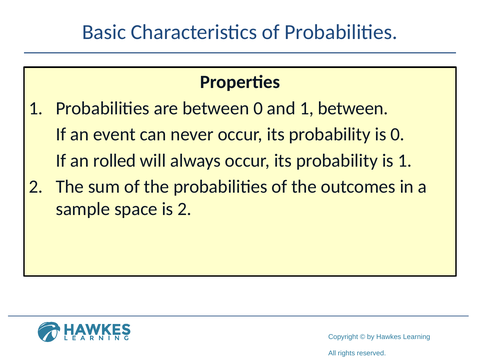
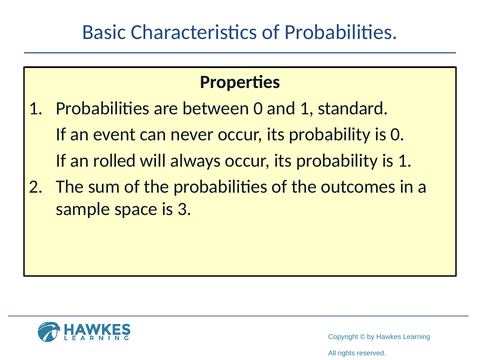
1 between: between -> standard
is 2: 2 -> 3
